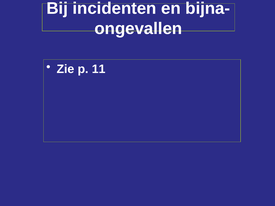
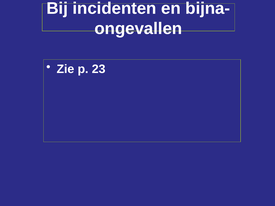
11: 11 -> 23
